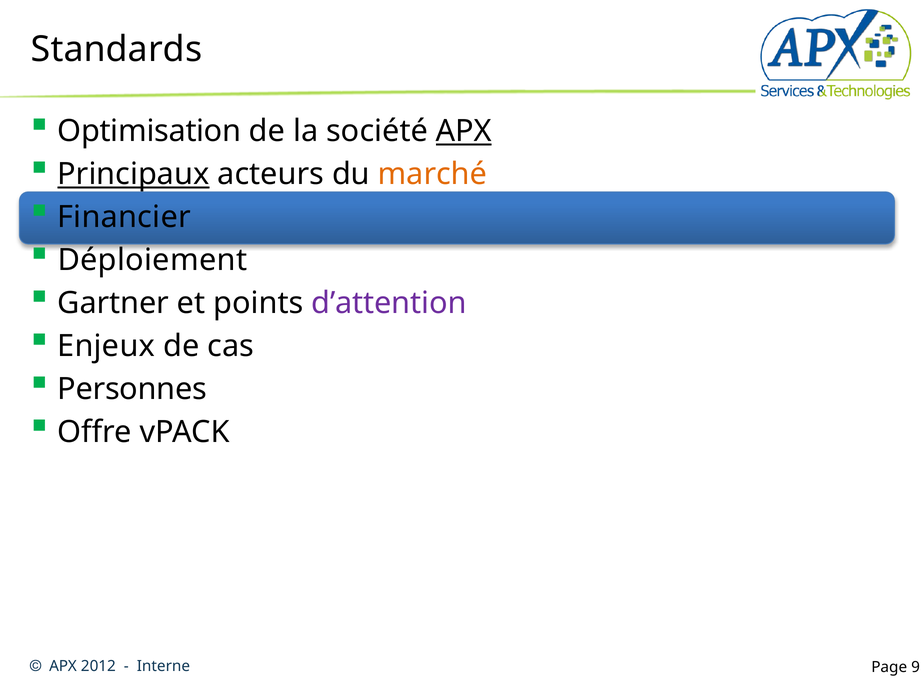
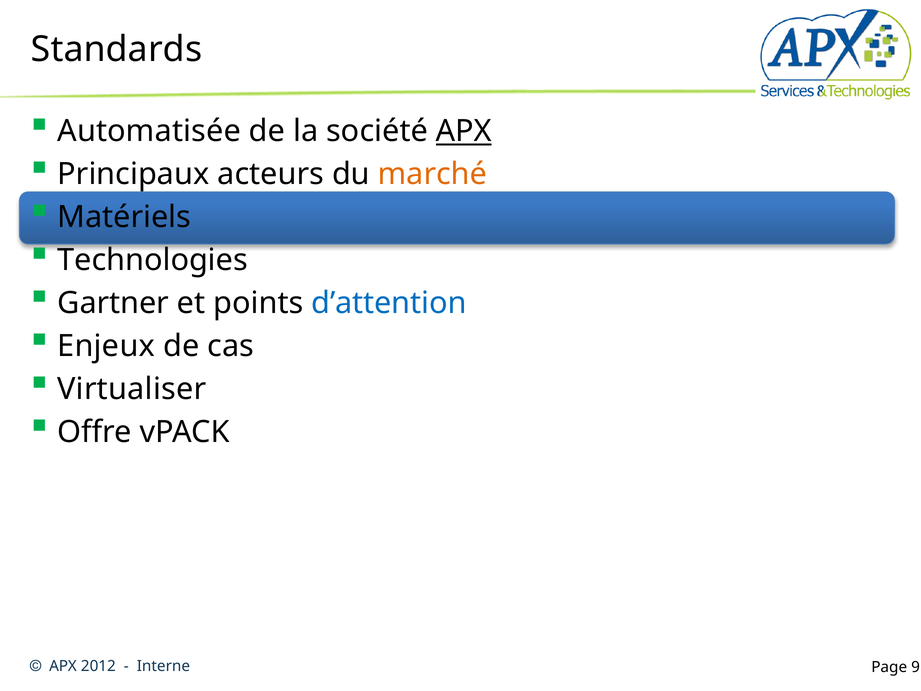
Optimisation: Optimisation -> Automatisée
Principaux underline: present -> none
Financier: Financier -> Matériels
Déploiement: Déploiement -> Technologies
d’attention colour: purple -> blue
Personnes: Personnes -> Virtualiser
